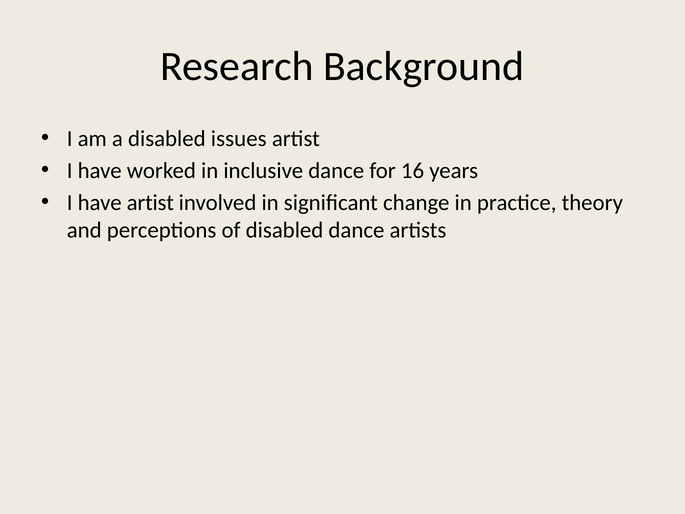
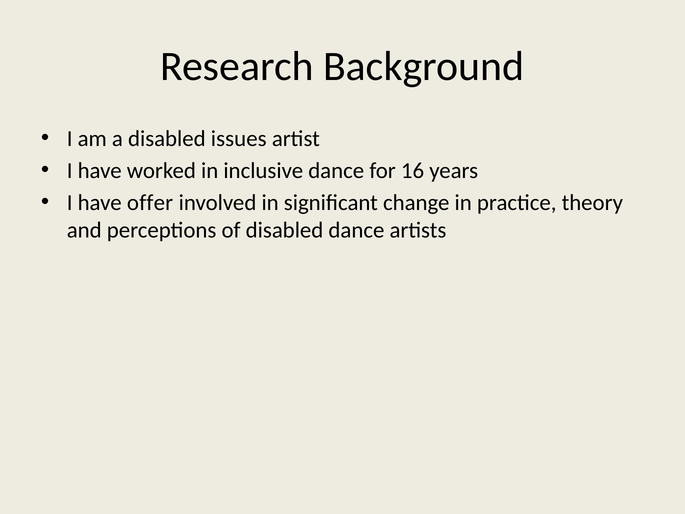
have artist: artist -> offer
